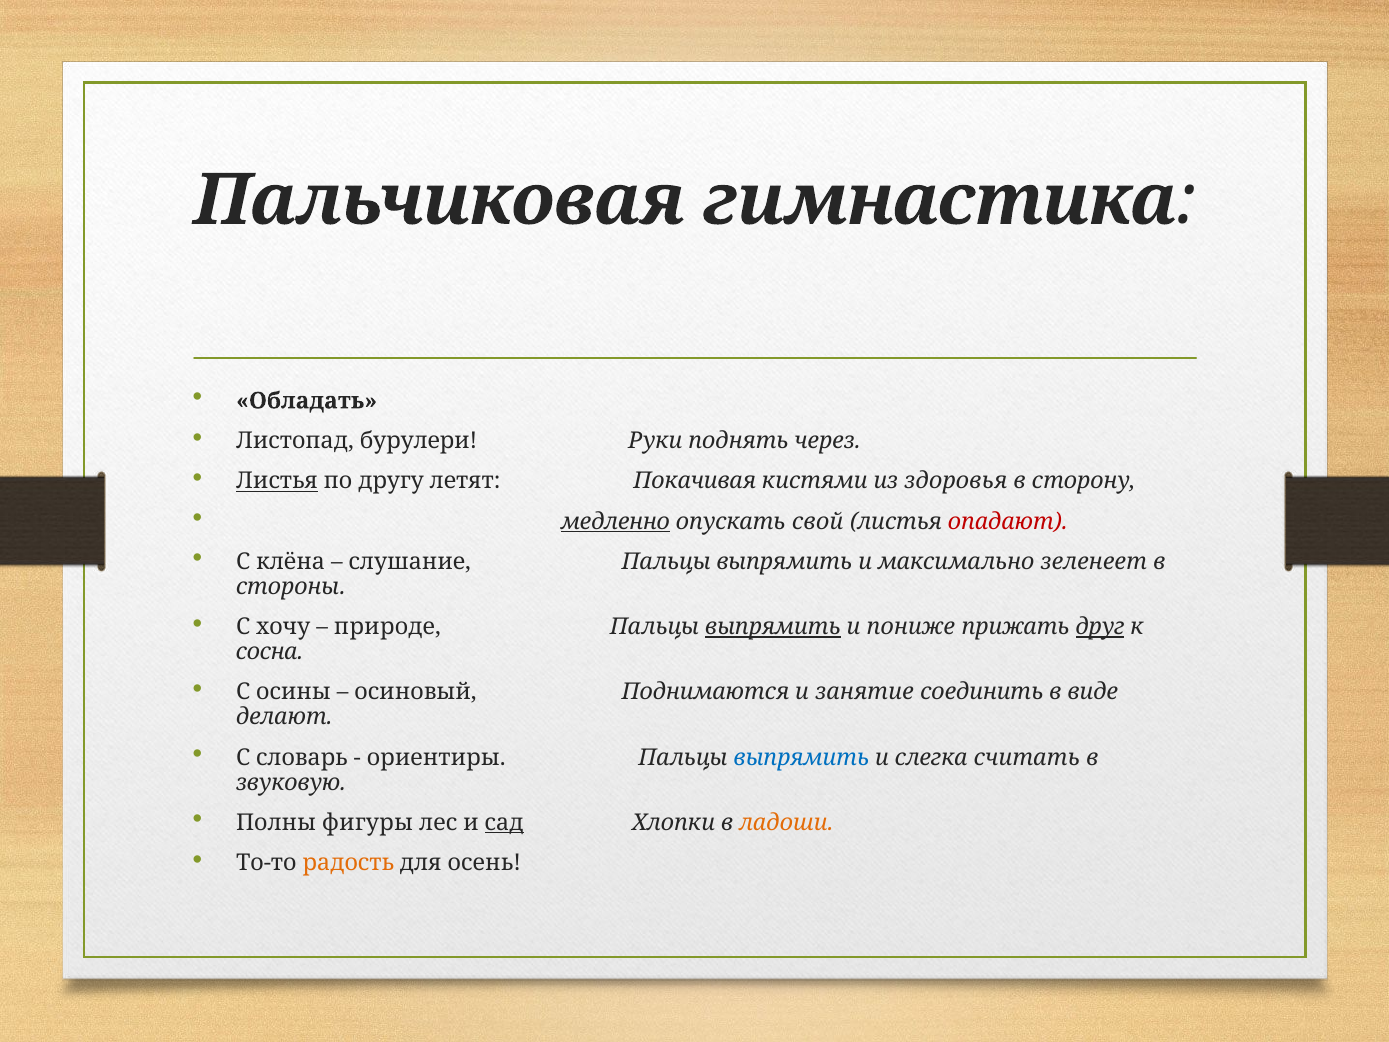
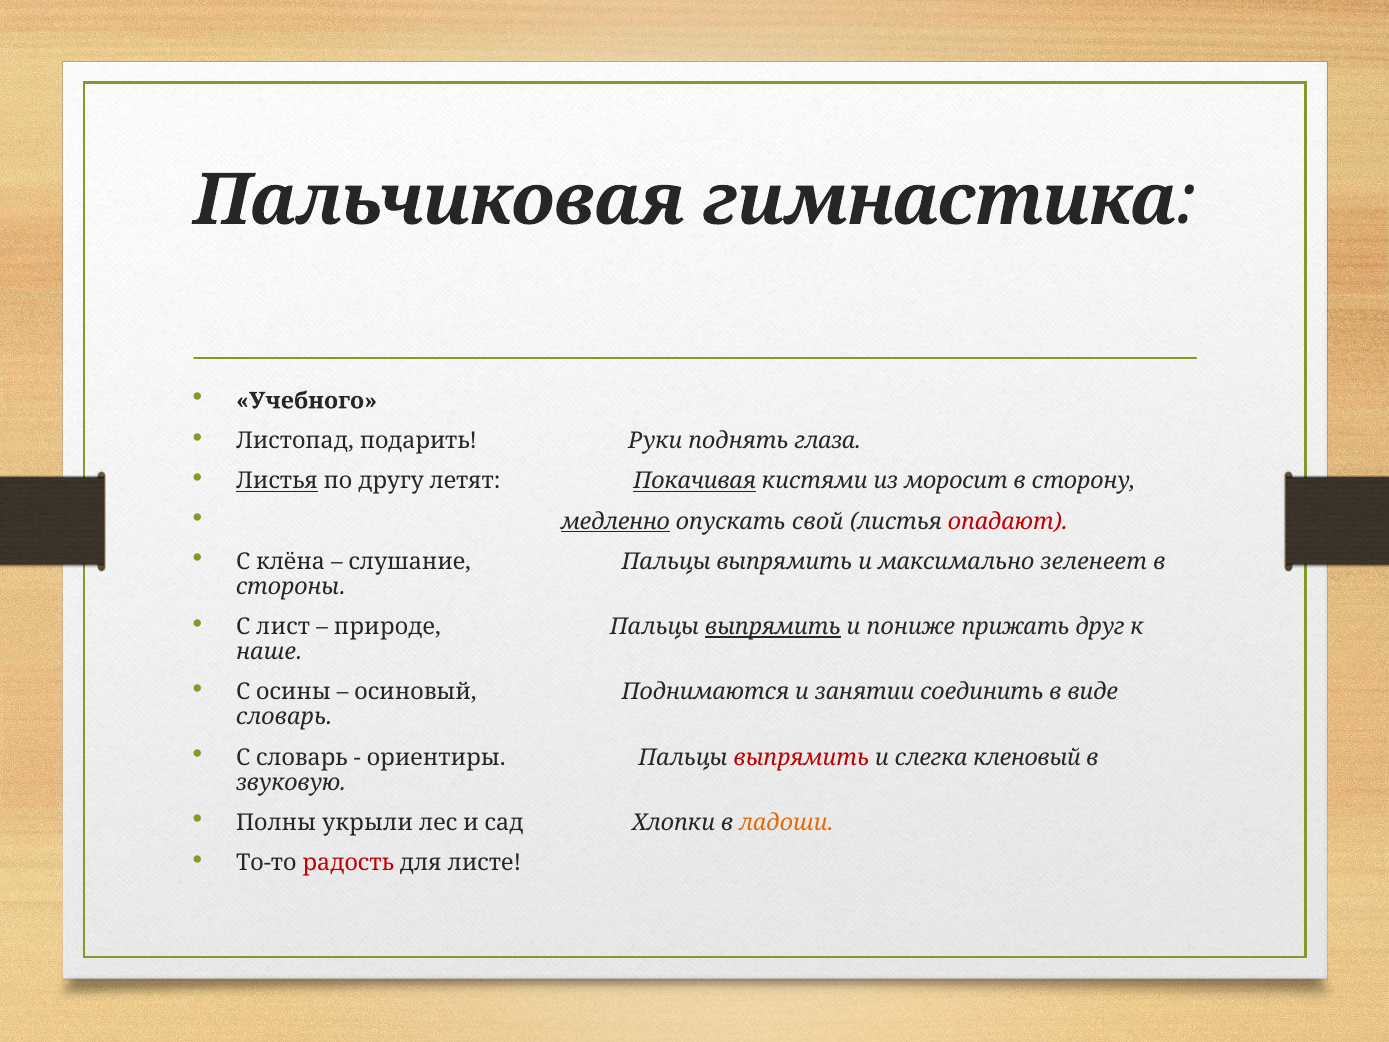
Обладать: Обладать -> Учебного
бурулери: бурулери -> подарить
через: через -> глаза
Покачивая underline: none -> present
здоровья: здоровья -> моросит
хочу: хочу -> лист
друг underline: present -> none
сосна: сосна -> наше
занятие: занятие -> занятии
делают at (284, 717): делают -> словарь
выпрямить at (801, 757) colour: blue -> red
считать: считать -> кленовый
фигуры: фигуры -> укрыли
сад underline: present -> none
радость colour: orange -> red
осень: осень -> листе
